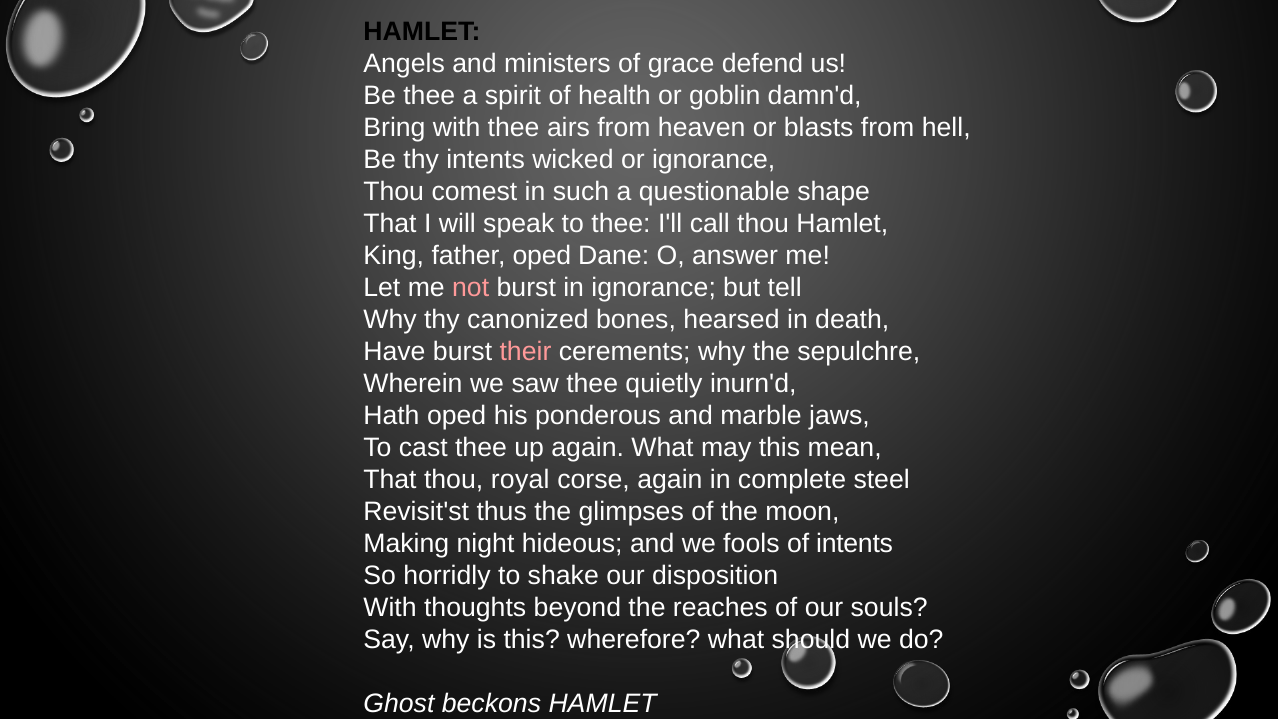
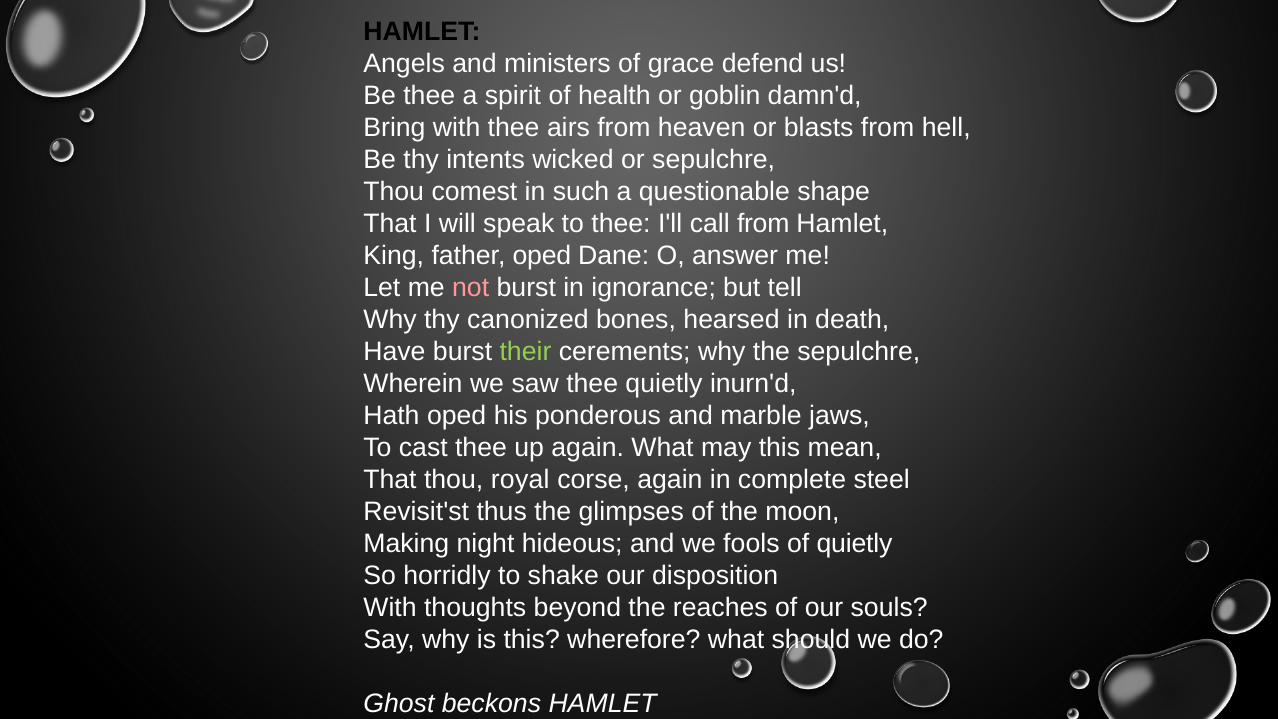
or ignorance: ignorance -> sepulchre
call thou: thou -> from
their colour: pink -> light green
of intents: intents -> quietly
